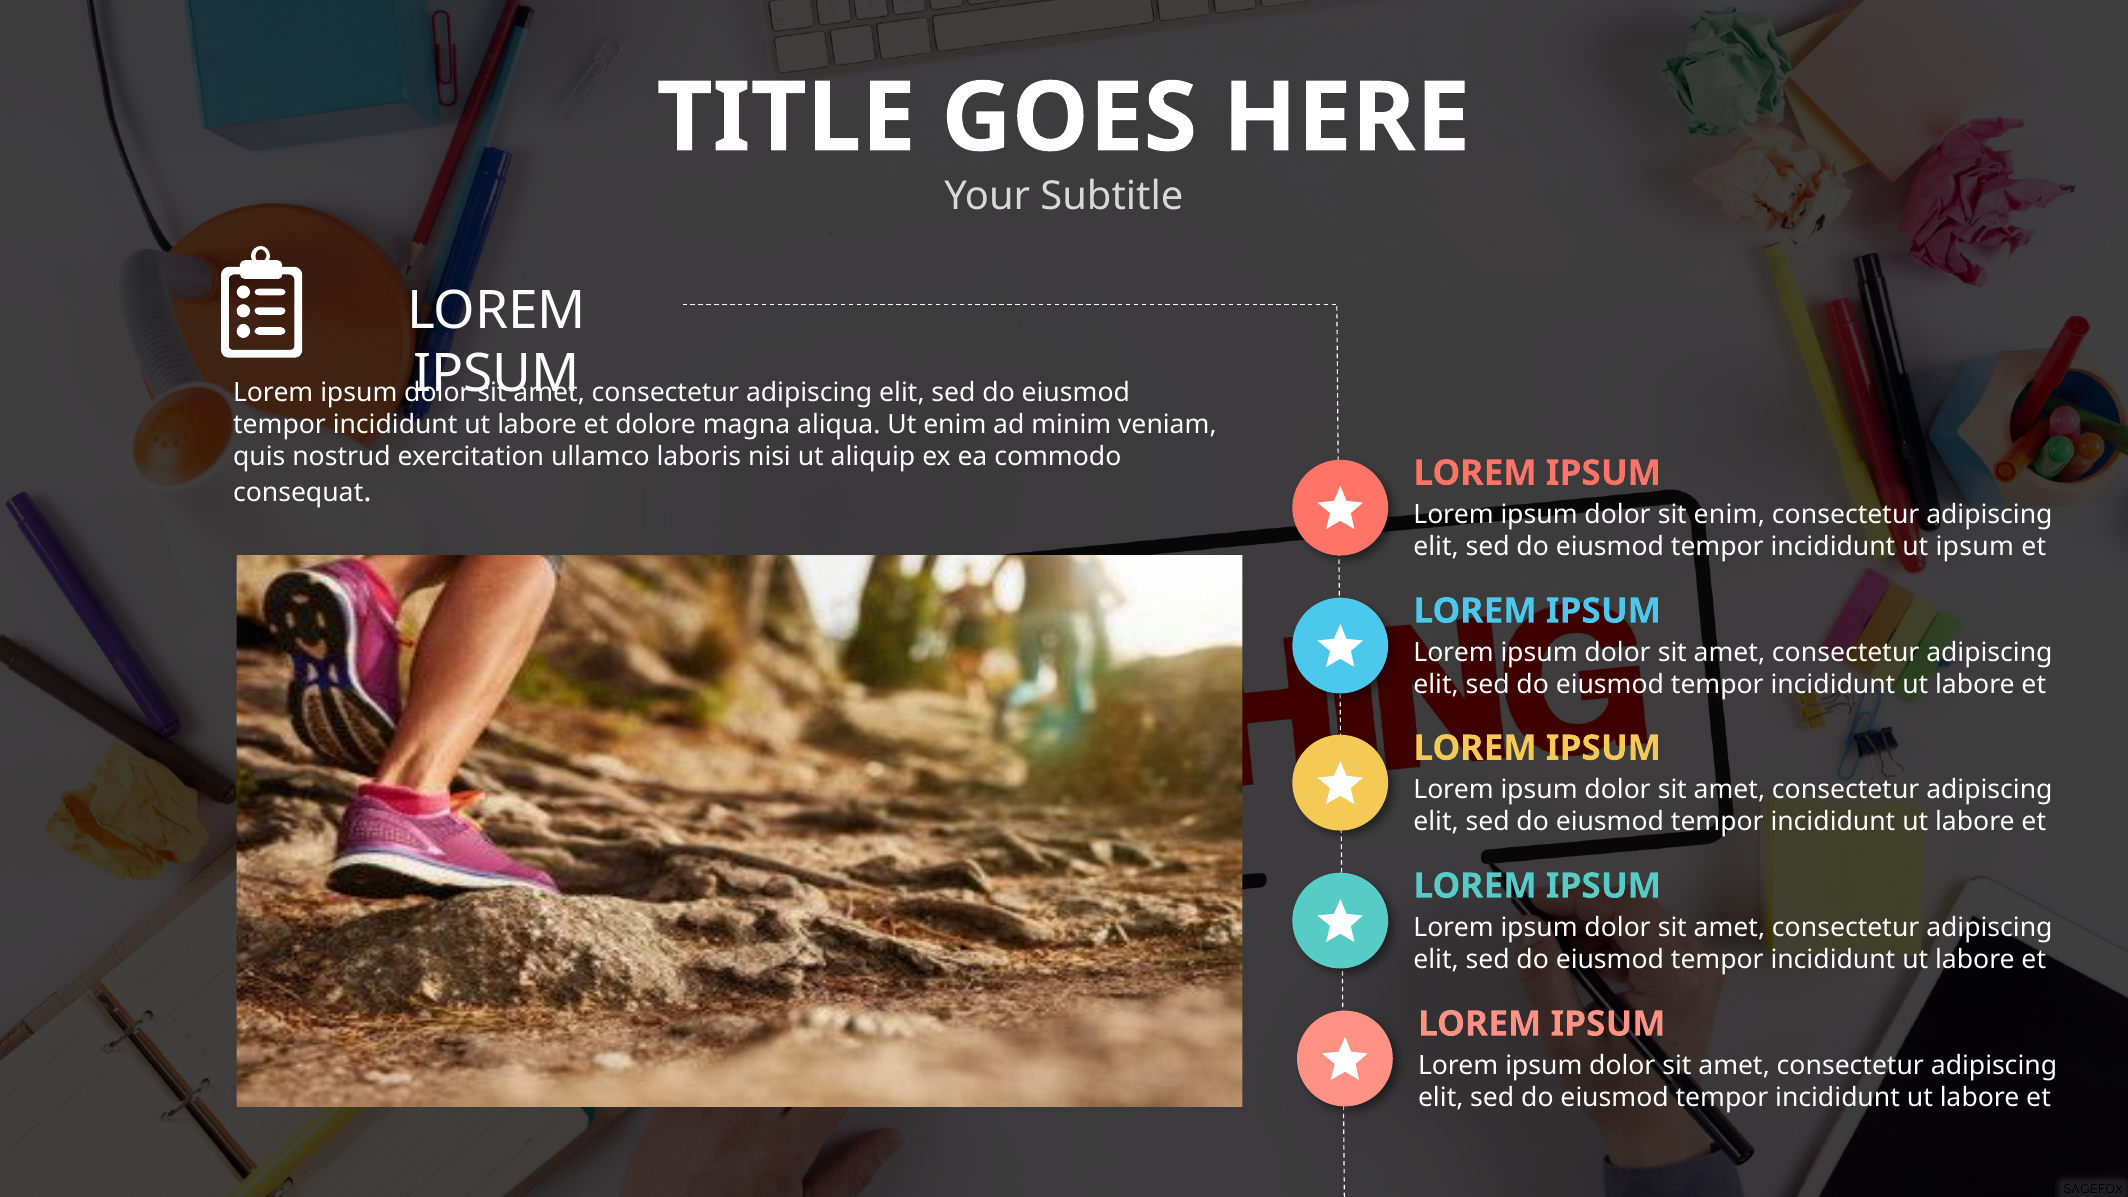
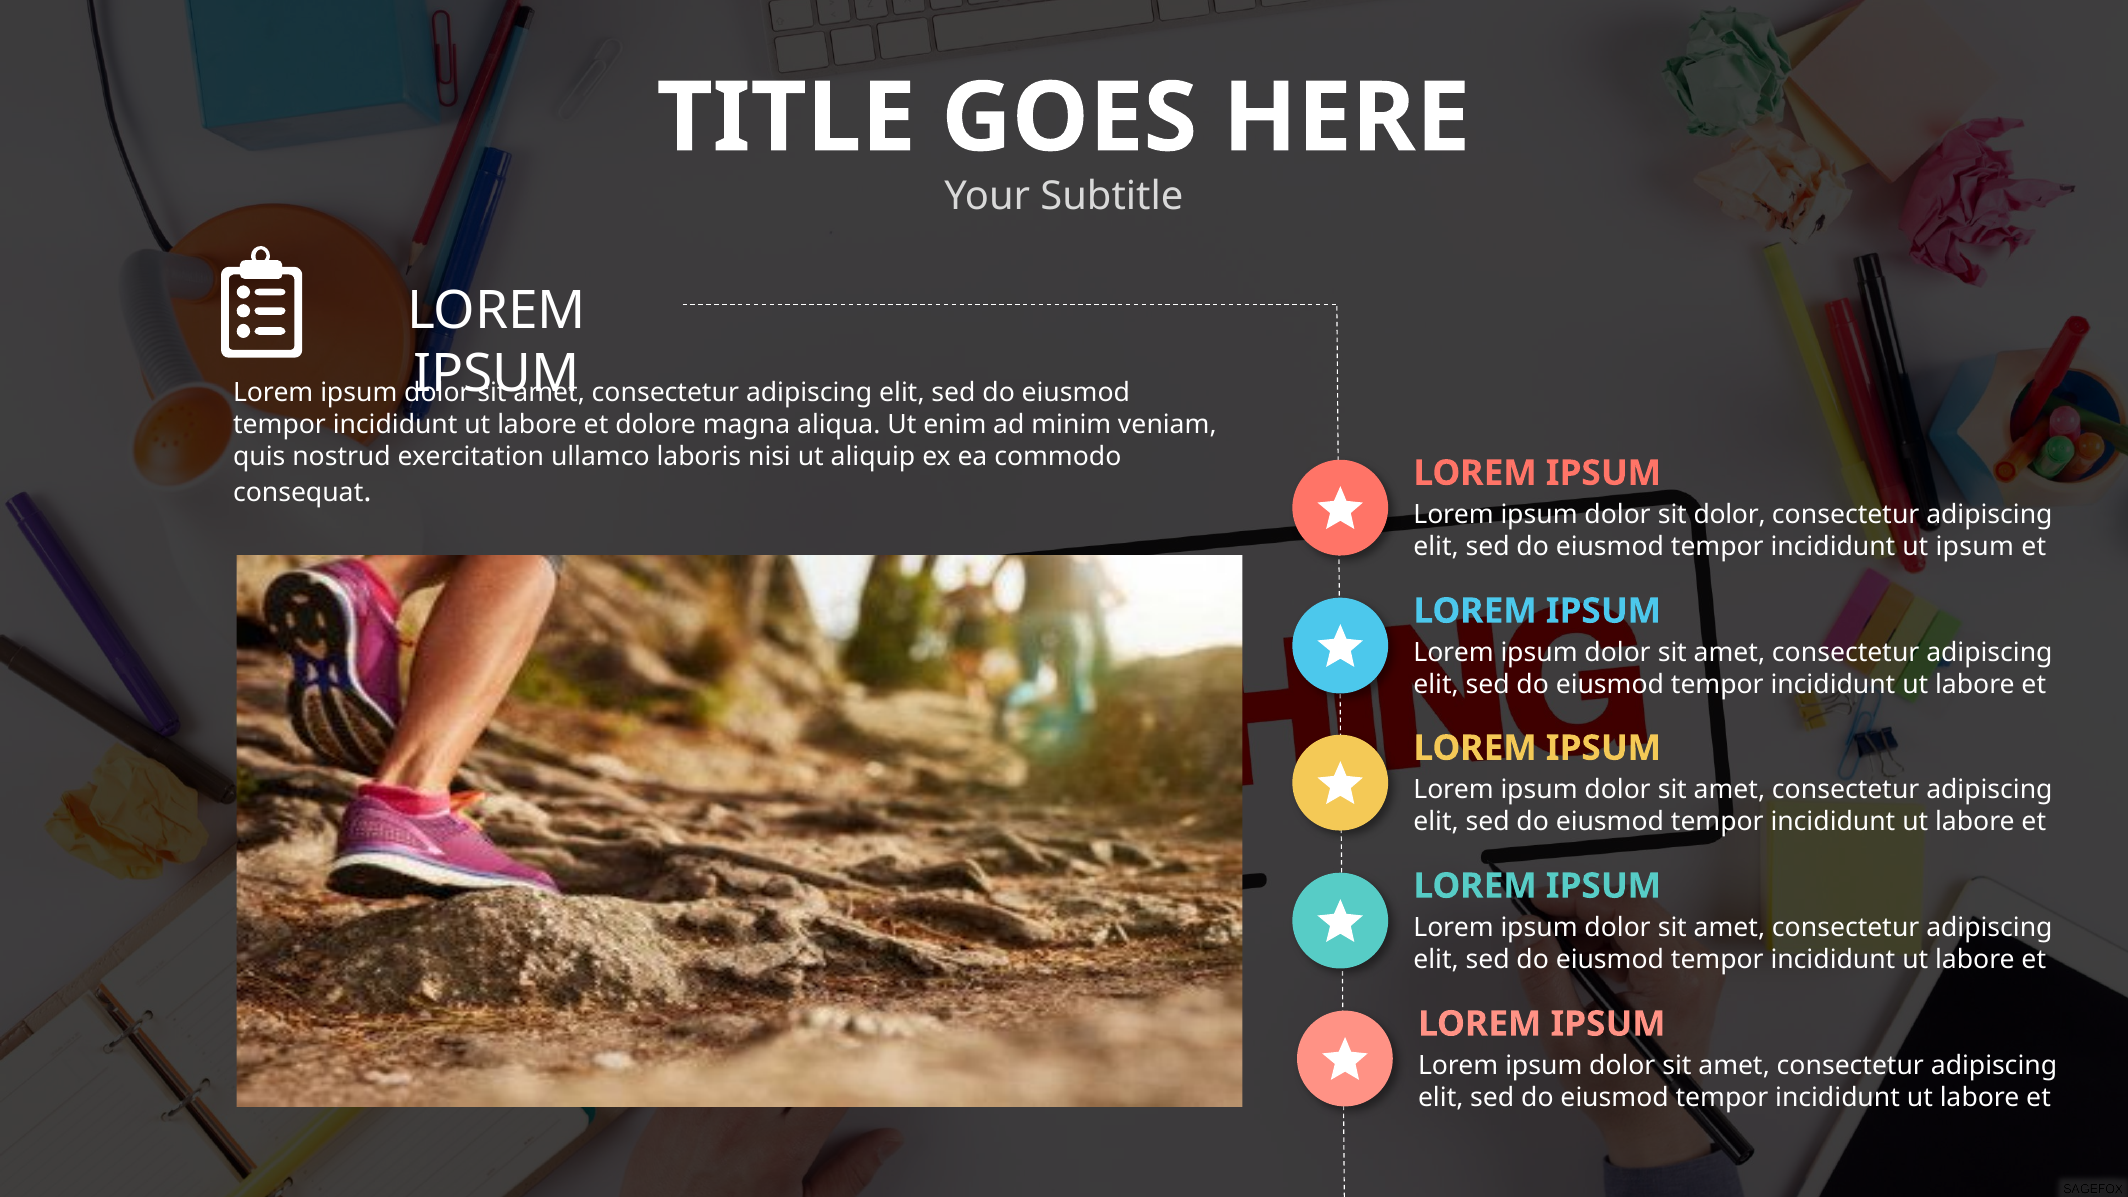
sit enim: enim -> dolor
